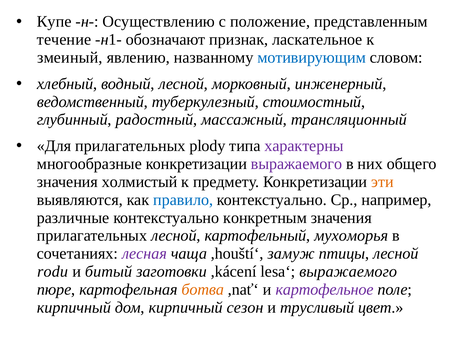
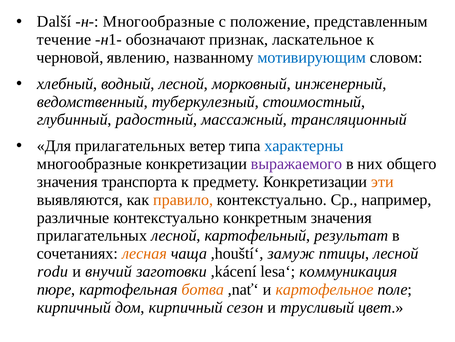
Купе: Купе -> Další
н- Осуществлению: Осуществлению -> Многообразные
змеиный: змеиный -> черновой
plody: plody -> ветер
характерны colour: purple -> blue
холмистый: холмистый -> транспорта
правило colour: blue -> orange
мухоморья: мухоморья -> результат
лесная colour: purple -> orange
битый: битый -> внучий
lesa‘ выражаемого: выражаемого -> коммуникация
картофельное colour: purple -> orange
